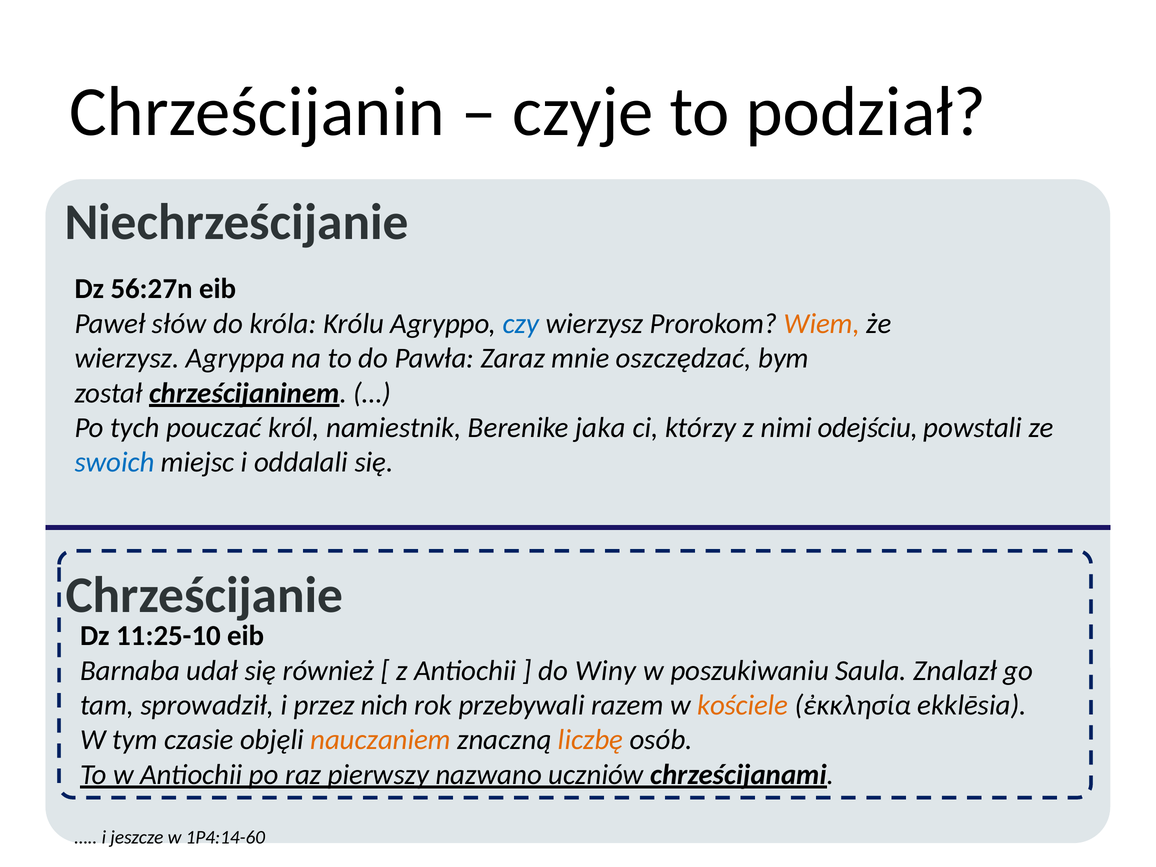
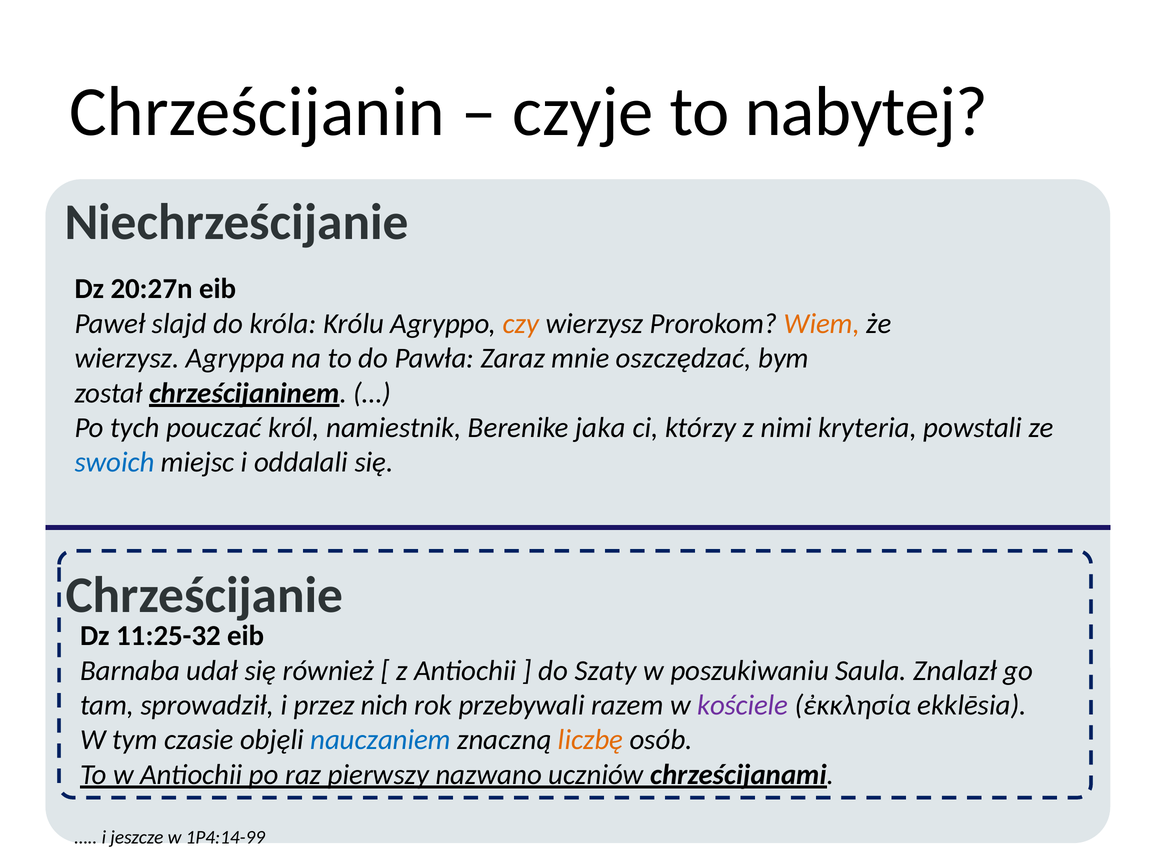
podział: podział -> nabytej
56:27n: 56:27n -> 20:27n
słów: słów -> slajd
czy colour: blue -> orange
odejściu: odejściu -> kryteria
11:25-10: 11:25-10 -> 11:25-32
Winy: Winy -> Szaty
kościele colour: orange -> purple
nauczaniem colour: orange -> blue
1P4:14-60: 1P4:14-60 -> 1P4:14-99
